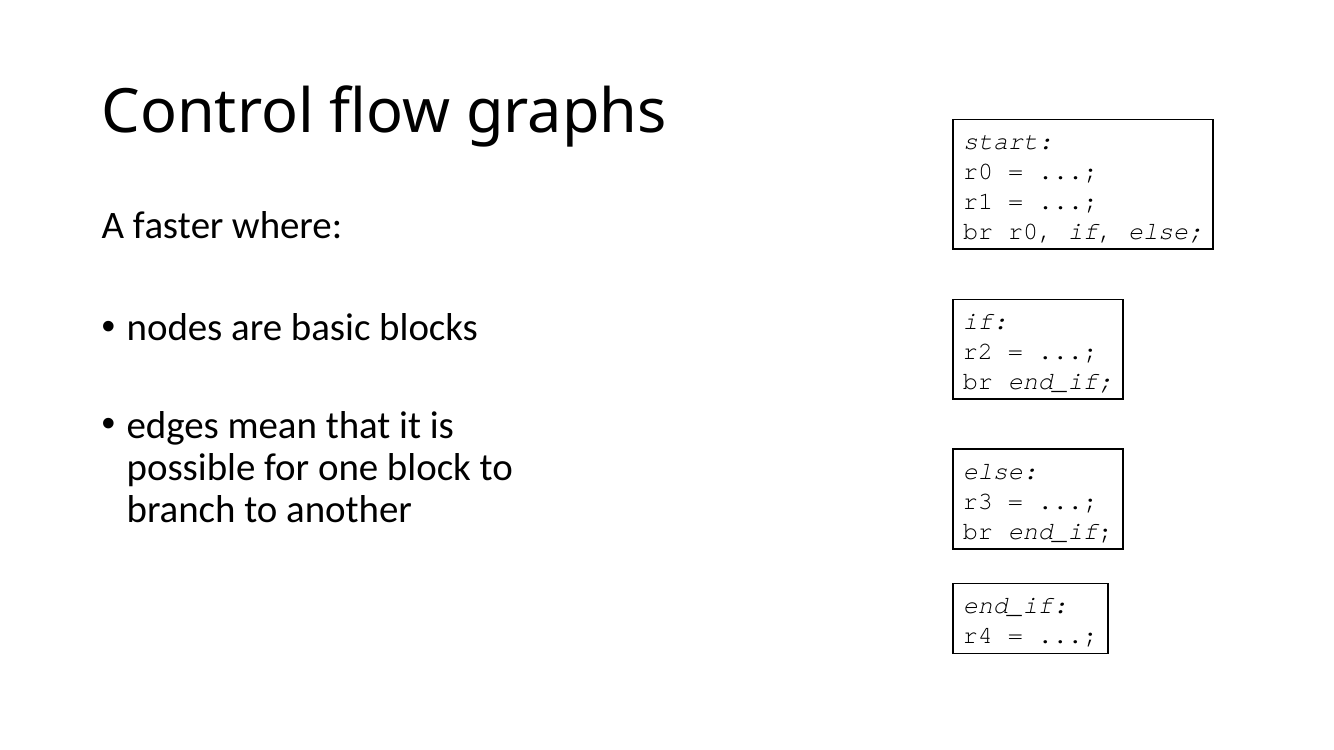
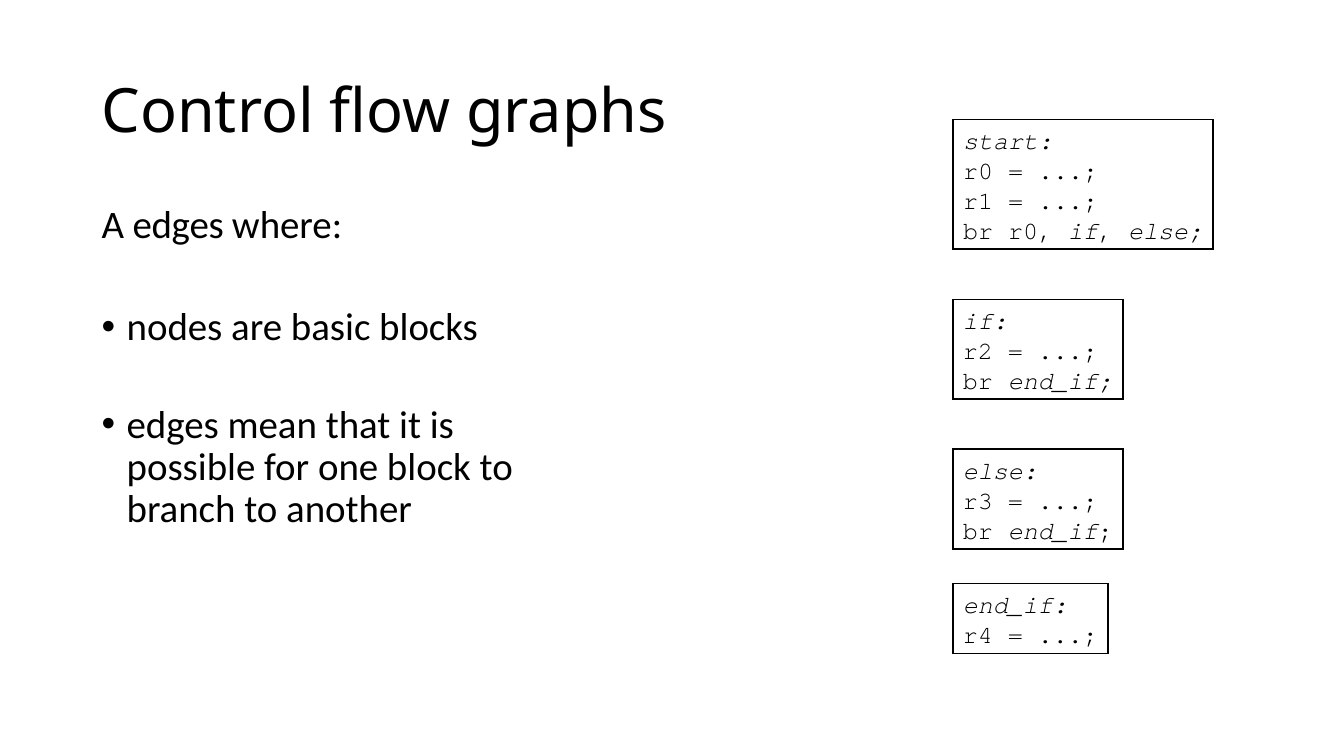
A faster: faster -> edges
